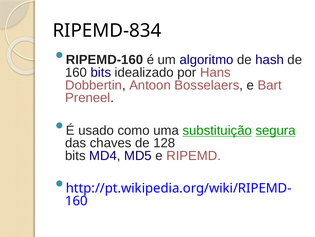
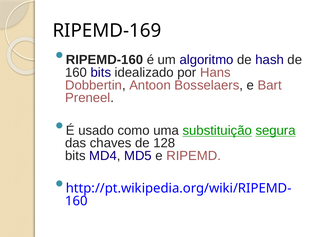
RIPEMD-834: RIPEMD-834 -> RIPEMD-169
